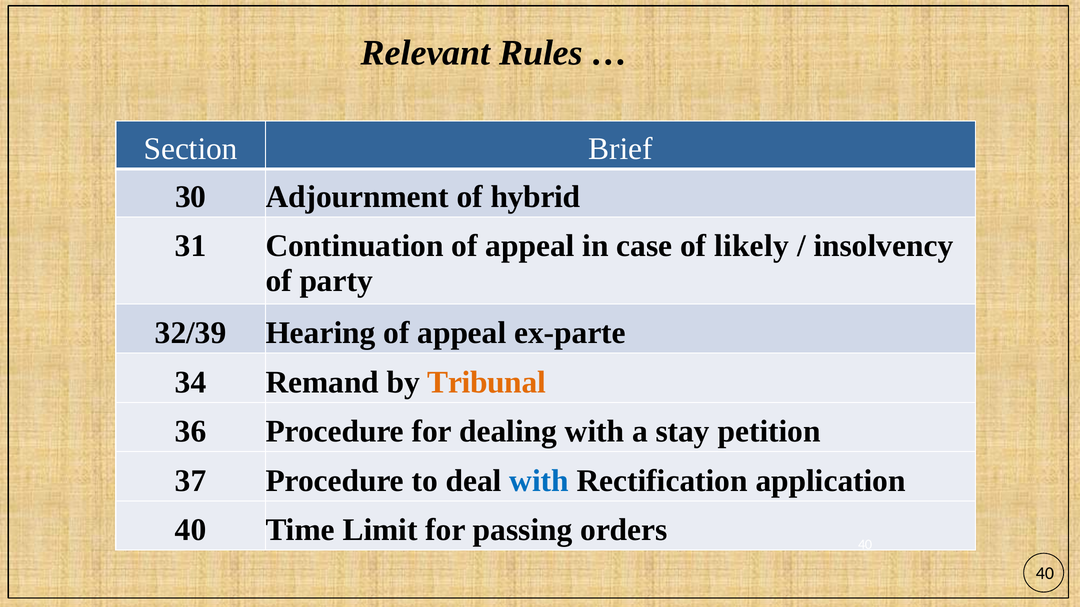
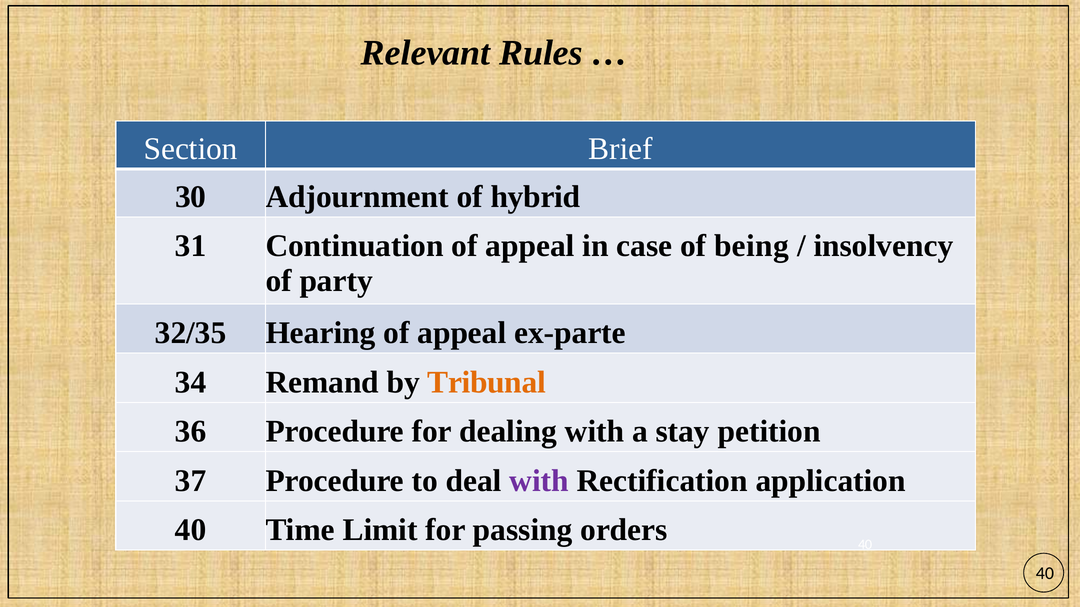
likely: likely -> being
32/39: 32/39 -> 32/35
with at (539, 481) colour: blue -> purple
